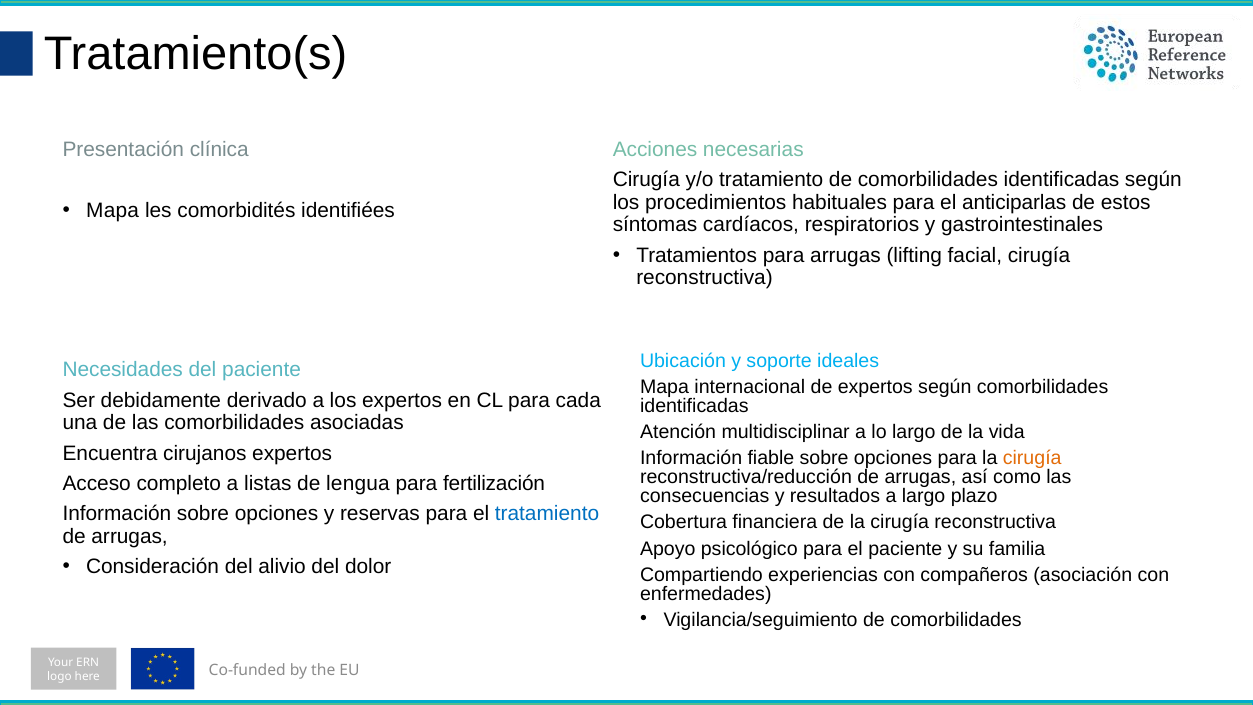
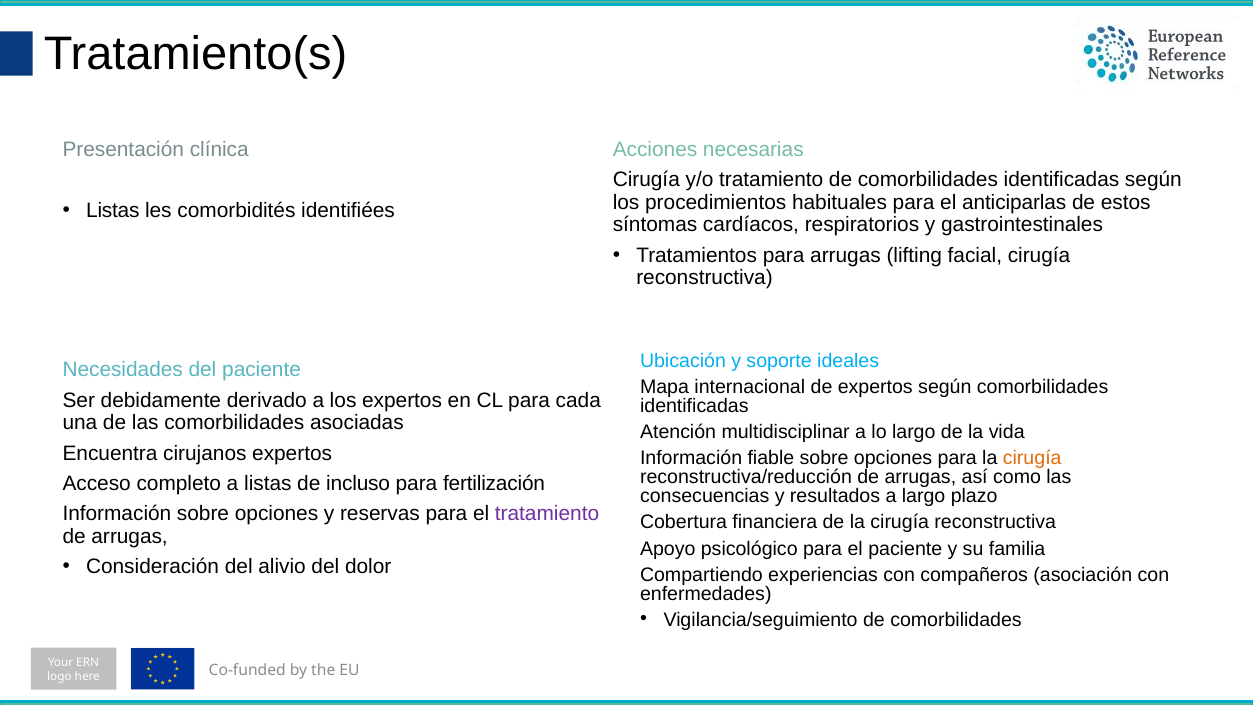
Mapa at (113, 210): Mapa -> Listas
lengua: lengua -> incluso
tratamiento at (547, 514) colour: blue -> purple
